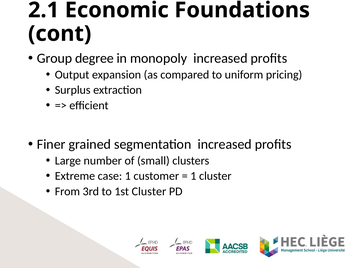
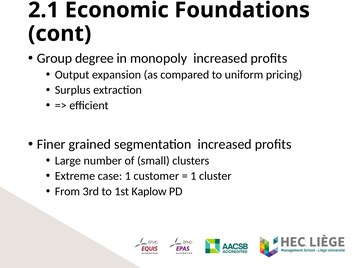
1st Cluster: Cluster -> Kaplow
